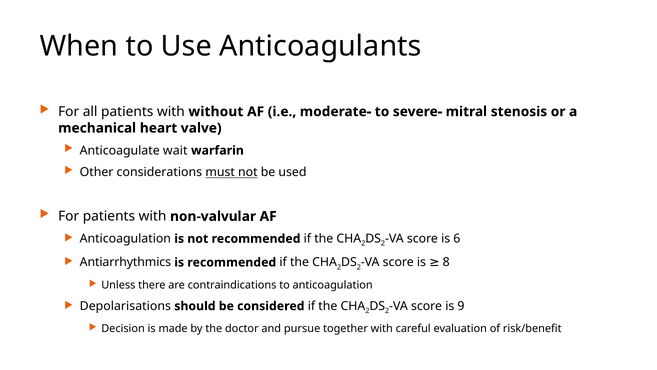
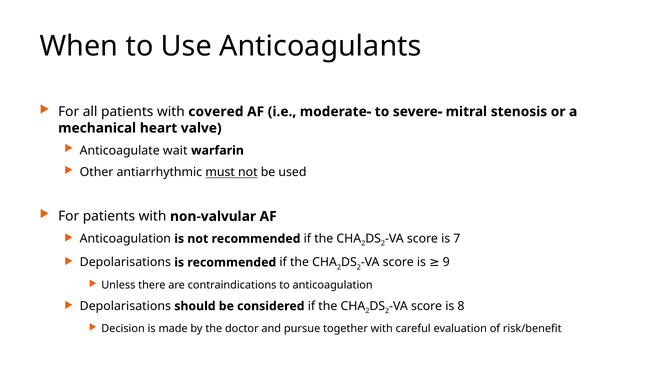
without: without -> covered
considerations: considerations -> antiarrhythmic
6: 6 -> 7
Antiarrhythmics at (125, 262): Antiarrhythmics -> Depolarisations
8: 8 -> 9
9: 9 -> 8
